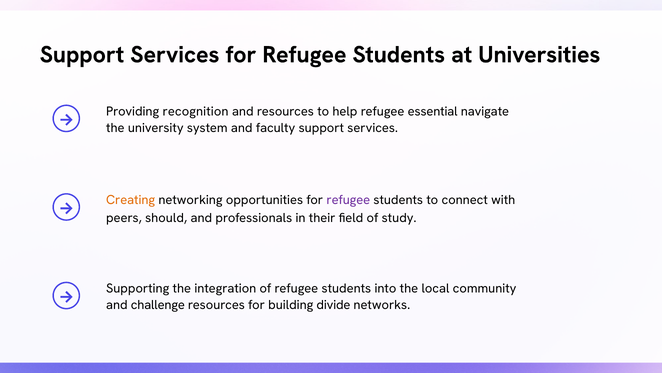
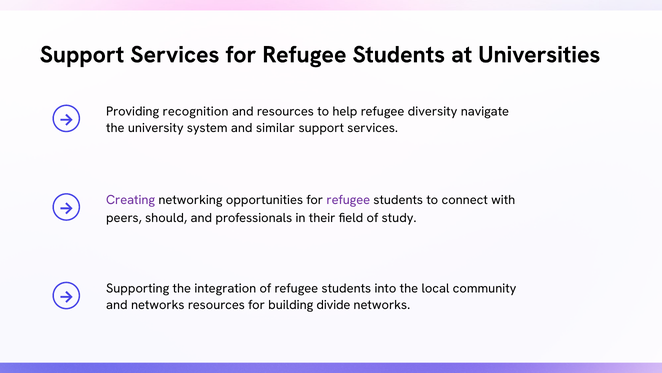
essential: essential -> diversity
faculty: faculty -> similar
Creating colour: orange -> purple
and challenge: challenge -> networks
